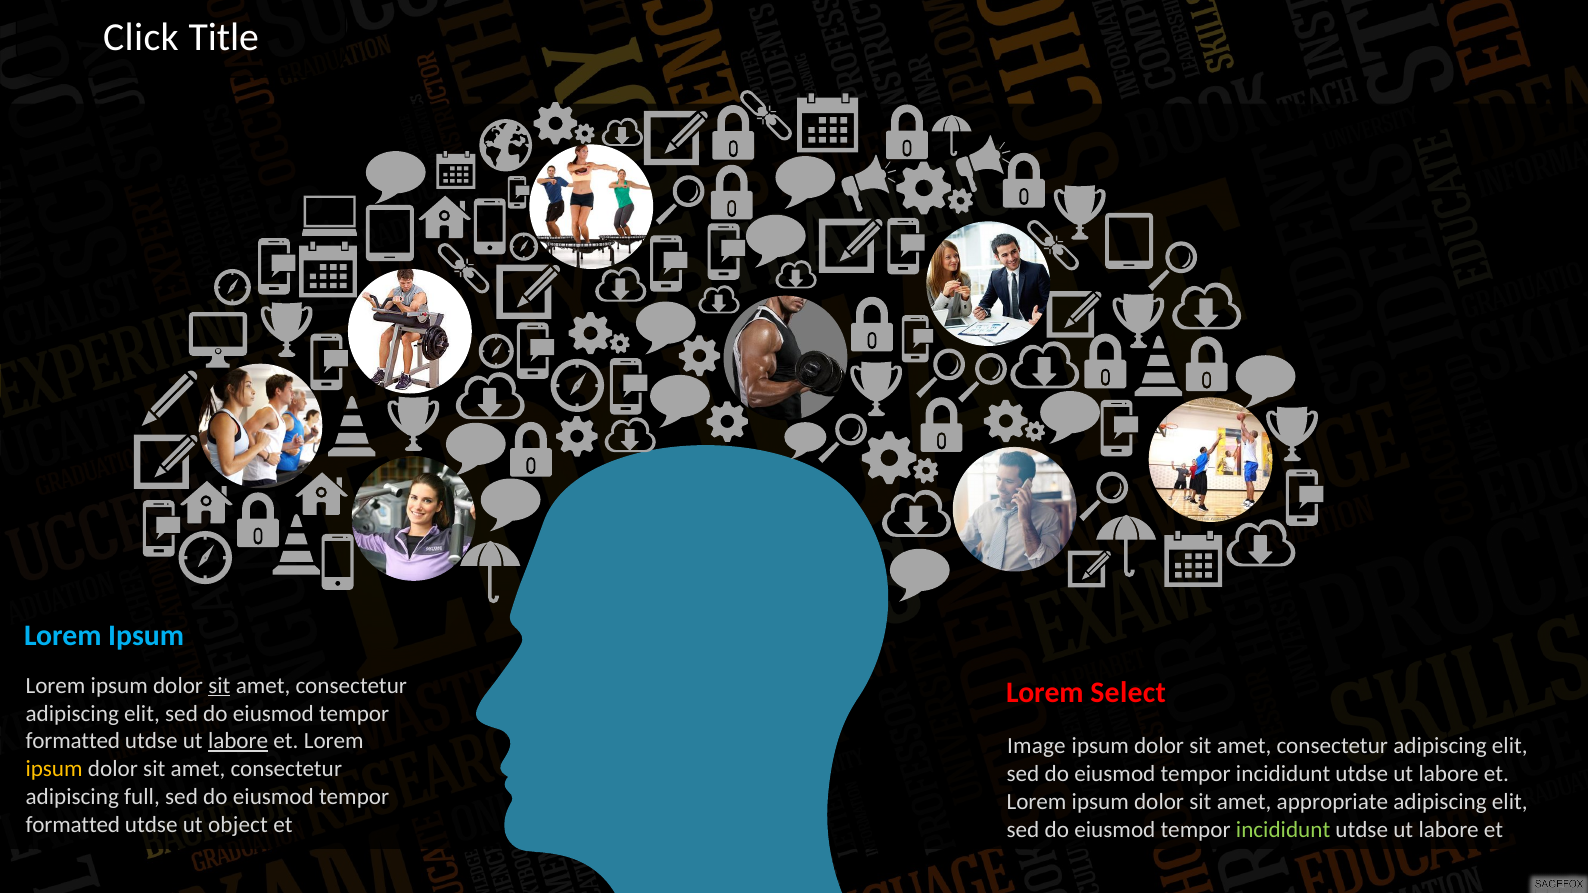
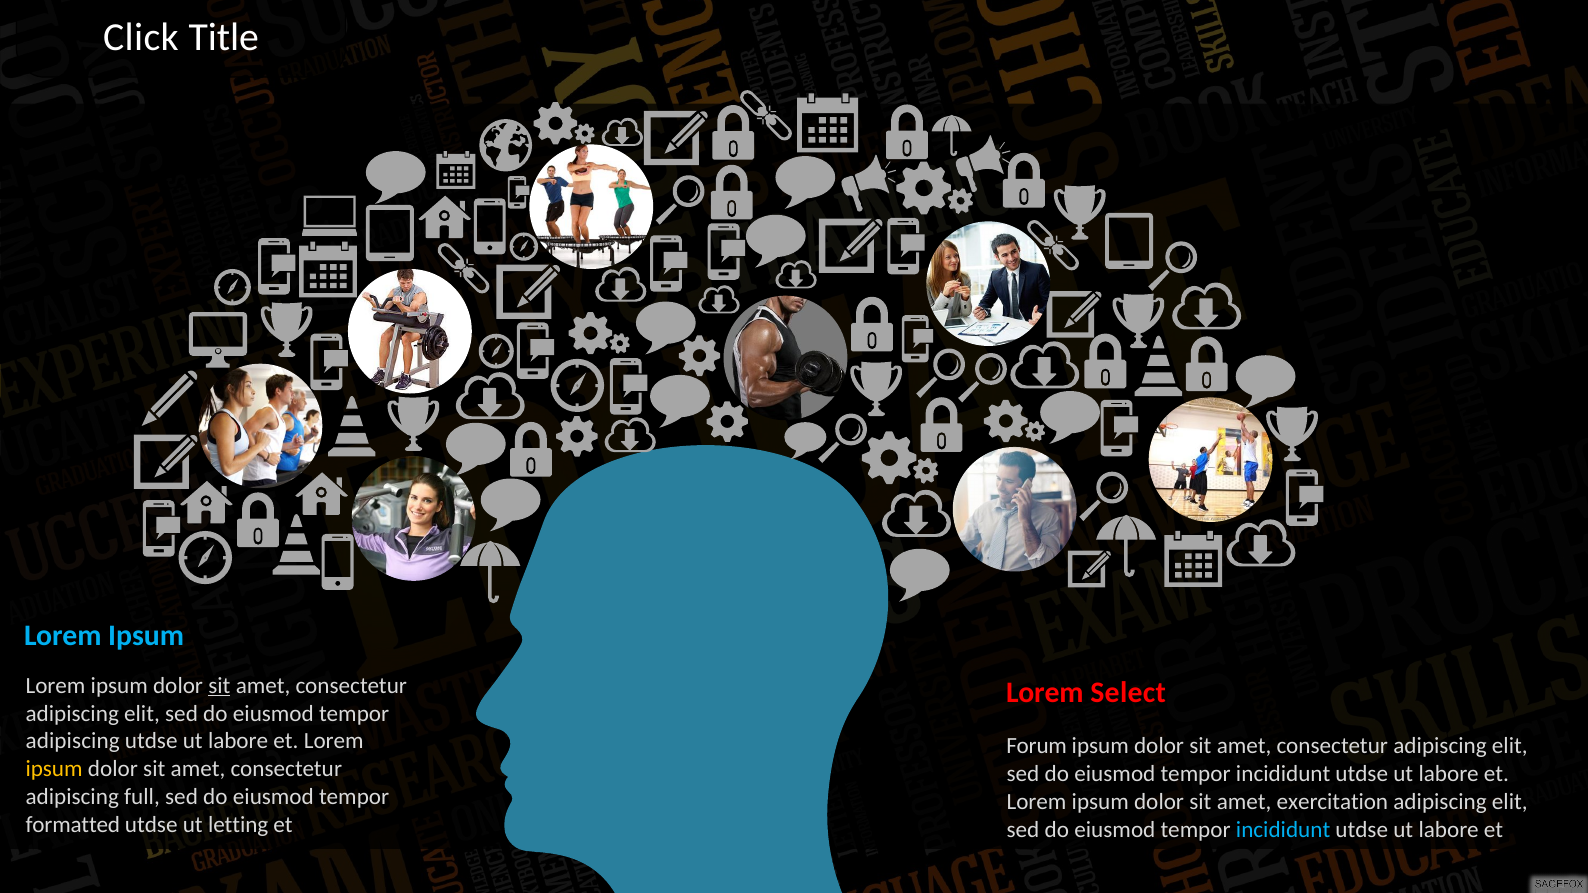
formatted at (73, 741): formatted -> adipiscing
labore at (238, 741) underline: present -> none
Image: Image -> Forum
appropriate: appropriate -> exercitation
object: object -> letting
incididunt at (1283, 830) colour: light green -> light blue
